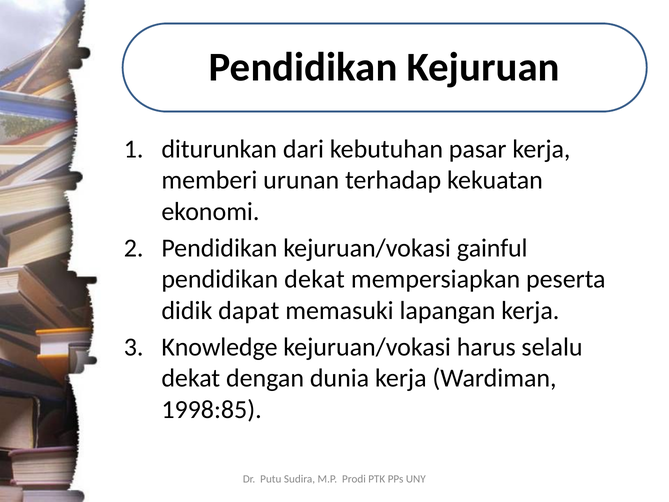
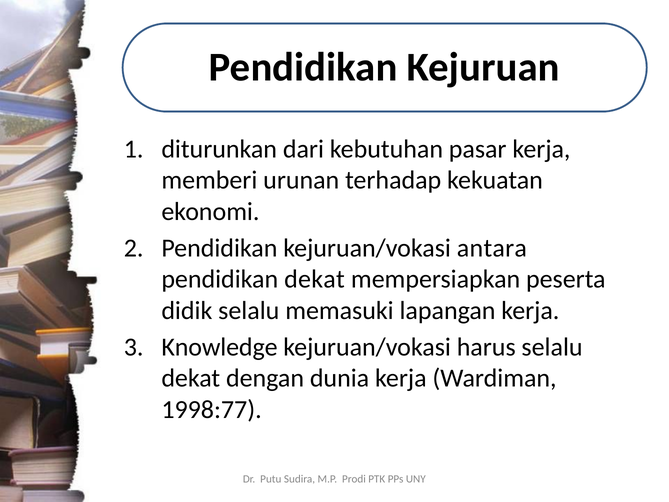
gainful: gainful -> antara
didik dapat: dapat -> selalu
1998:85: 1998:85 -> 1998:77
